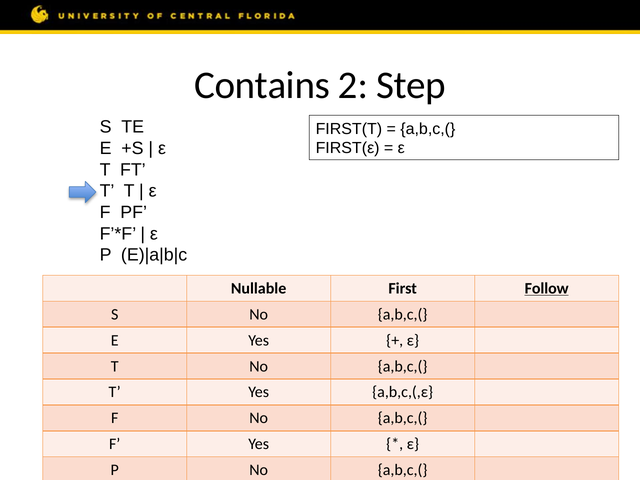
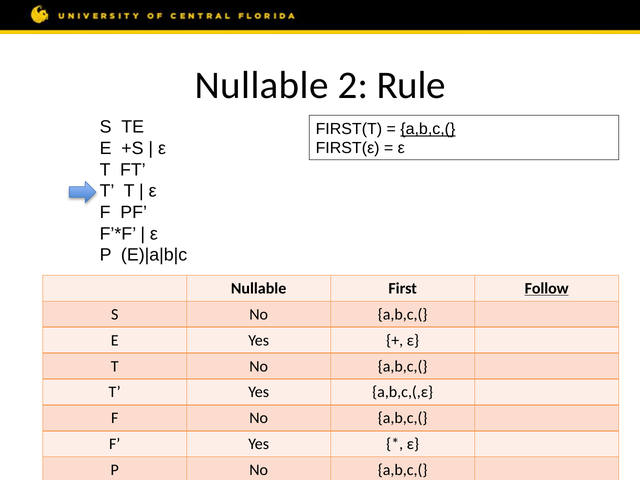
Contains at (262, 85): Contains -> Nullable
Step: Step -> Rule
a,b,c,( at (428, 129) underline: none -> present
